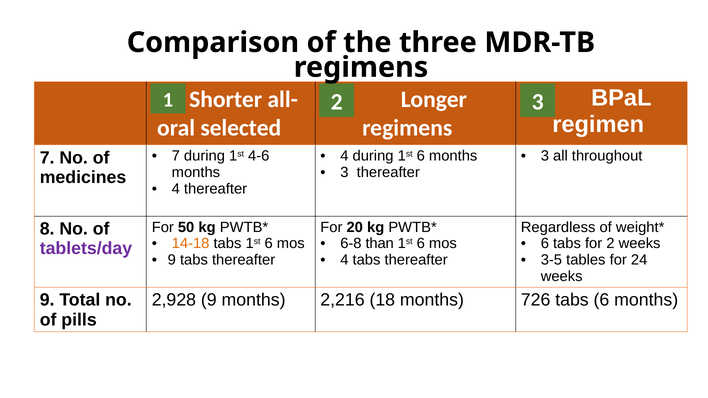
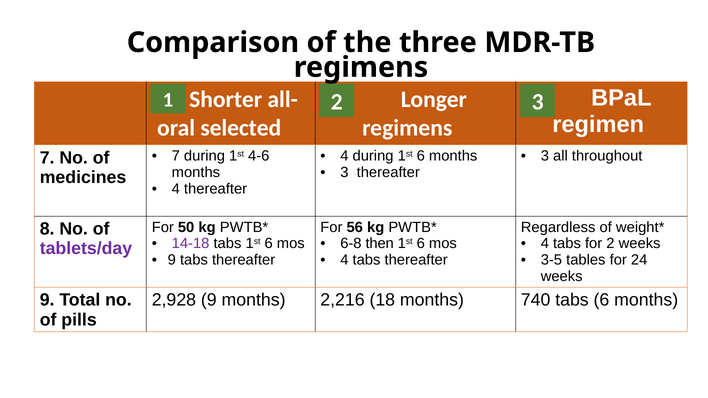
20: 20 -> 56
14-18 colour: orange -> purple
than: than -> then
6 at (545, 244): 6 -> 4
726: 726 -> 740
